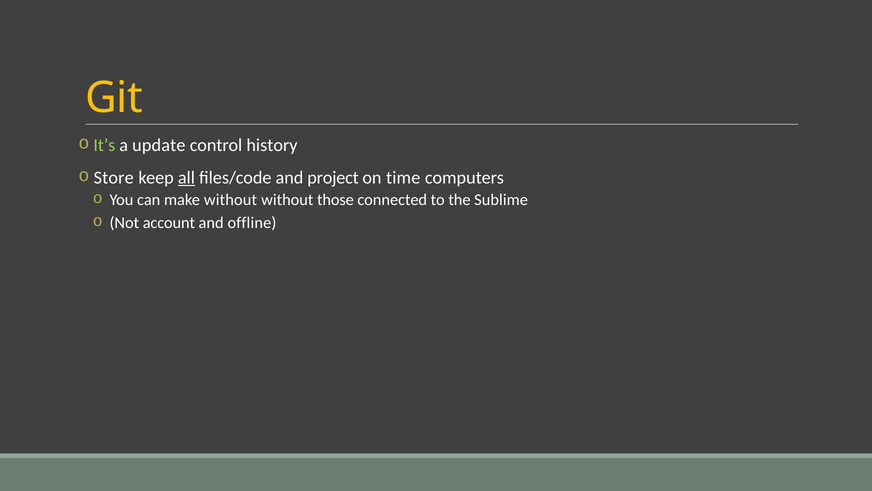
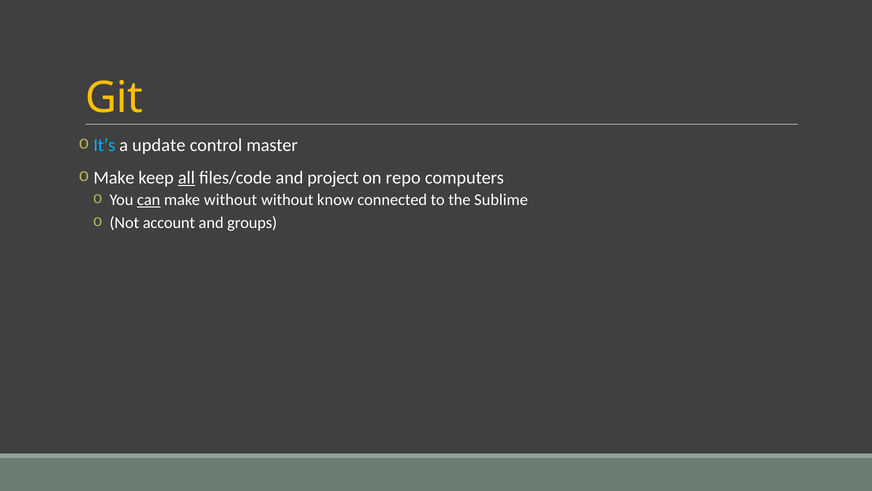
It’s colour: light green -> light blue
history: history -> master
Store at (114, 177): Store -> Make
time: time -> repo
can underline: none -> present
those: those -> know
offline: offline -> groups
